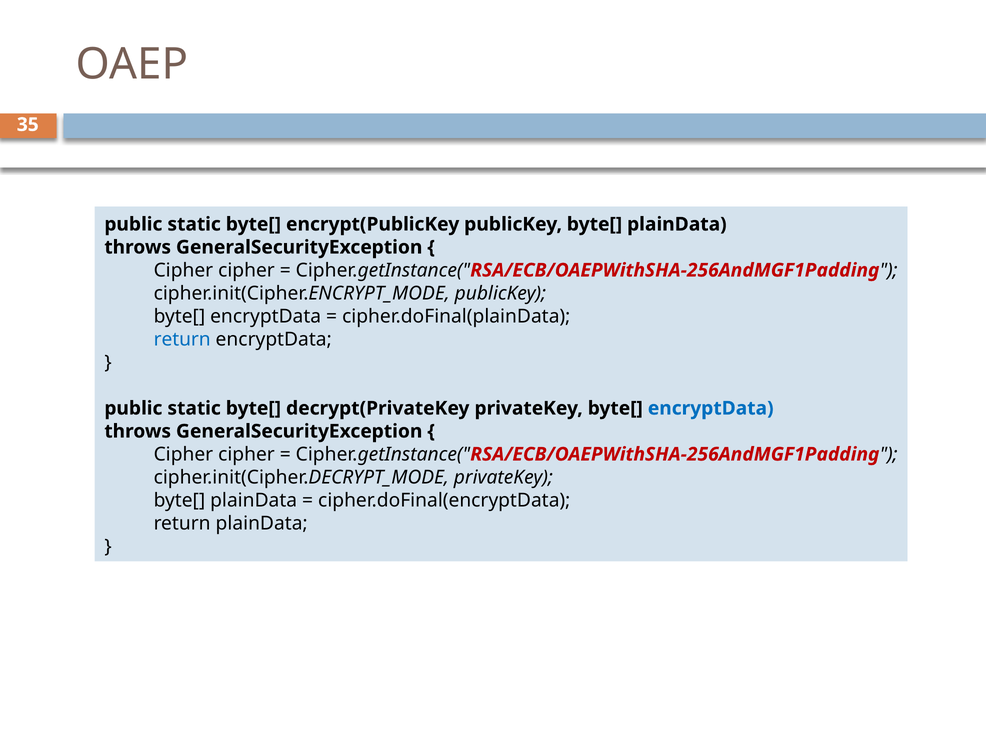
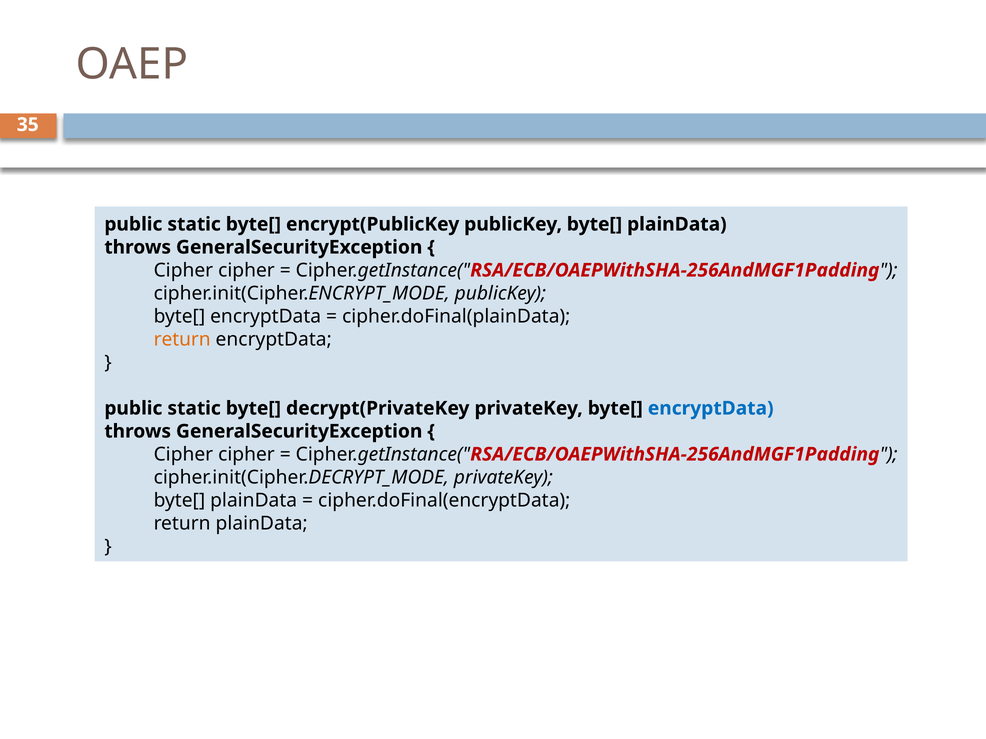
return at (182, 340) colour: blue -> orange
